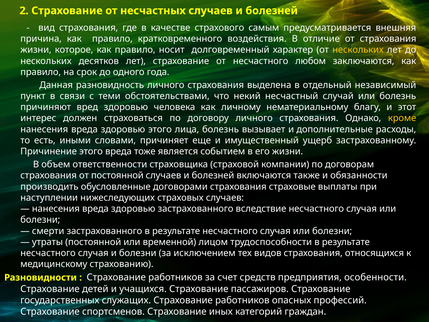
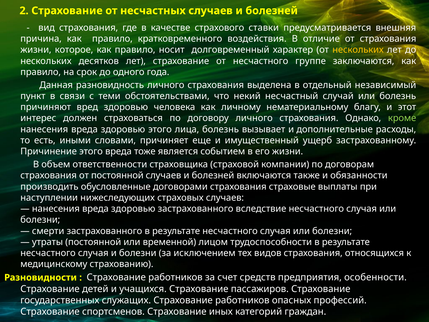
самым: самым -> ставки
любом: любом -> группе
кроме colour: yellow -> light green
